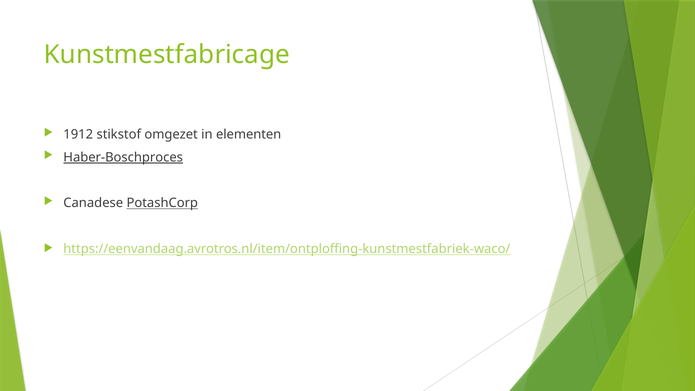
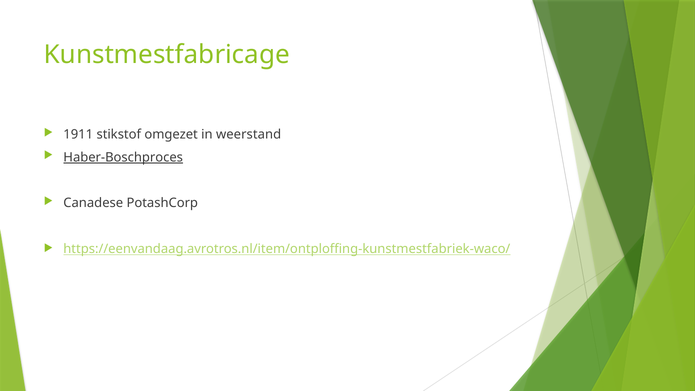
1912: 1912 -> 1911
elementen: elementen -> weerstand
PotashCorp underline: present -> none
